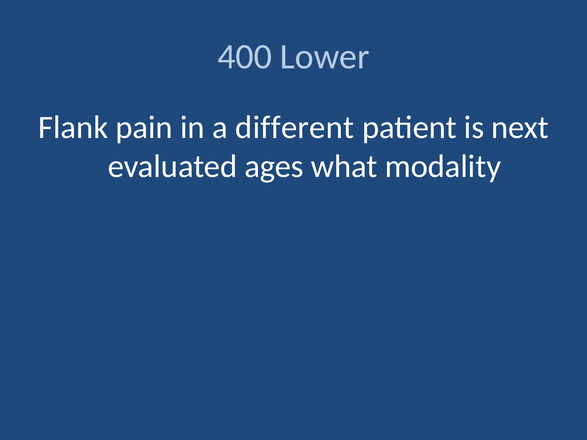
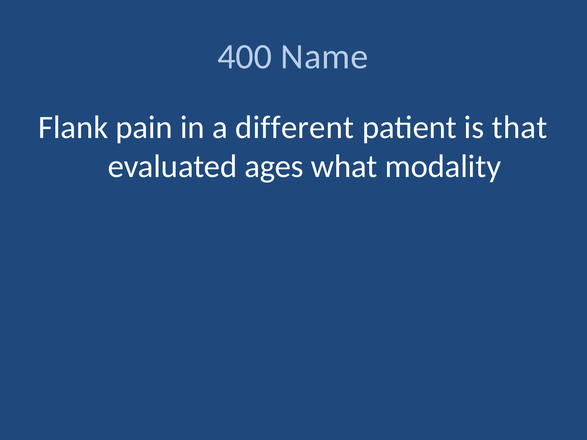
Lower: Lower -> Name
next: next -> that
